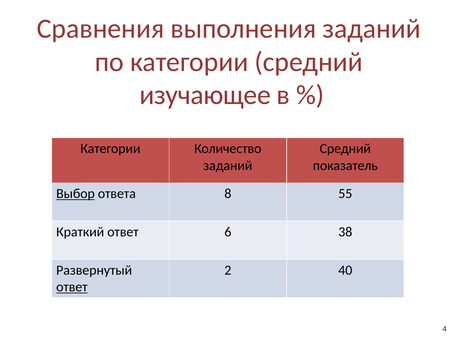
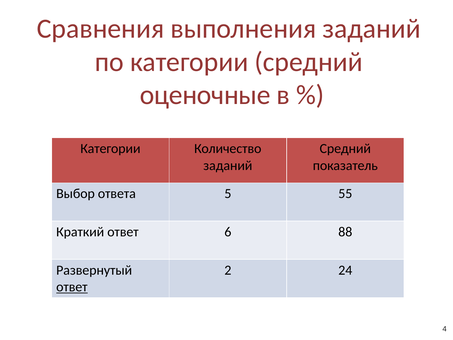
изучающее: изучающее -> оценочные
Выбор underline: present -> none
8: 8 -> 5
38: 38 -> 88
40: 40 -> 24
